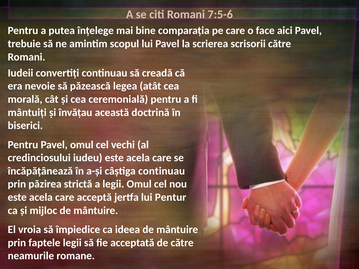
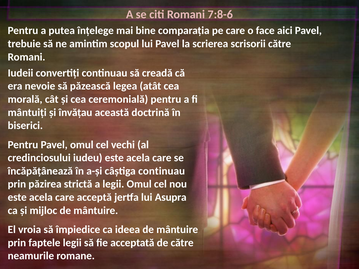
7:5-6: 7:5-6 -> 7:8-6
Pentur: Pentur -> Asupra
